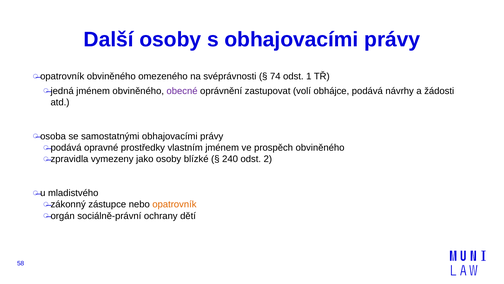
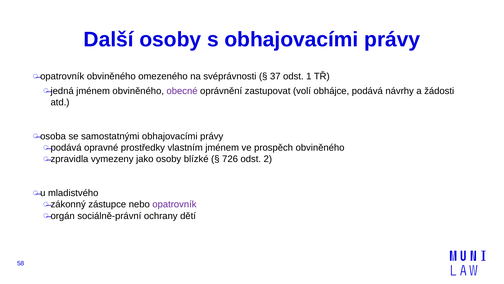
74: 74 -> 37
240: 240 -> 726
opatrovník colour: orange -> purple
